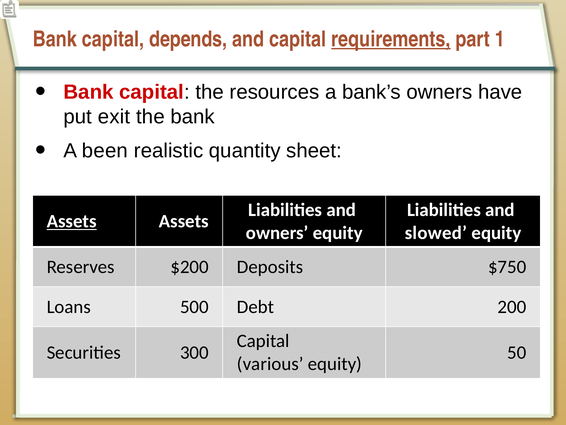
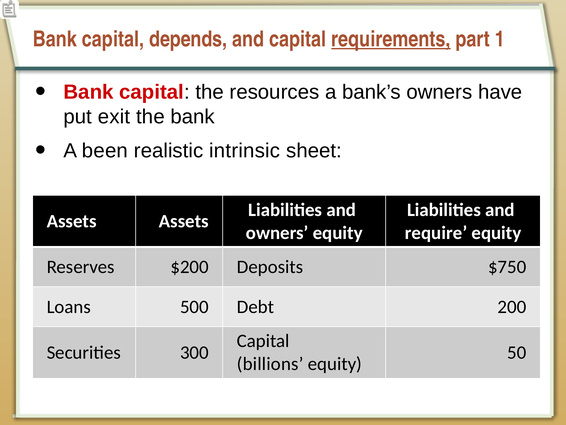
quantity: quantity -> intrinsic
Assets at (72, 221) underline: present -> none
slowed: slowed -> require
various: various -> billions
